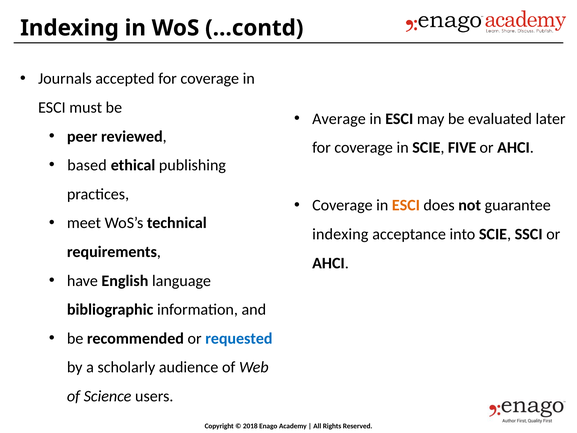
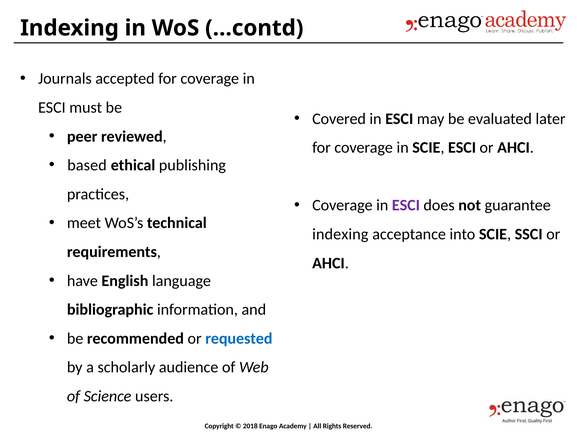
Average: Average -> Covered
SCIE FIVE: FIVE -> ESCI
ESCI at (406, 205) colour: orange -> purple
